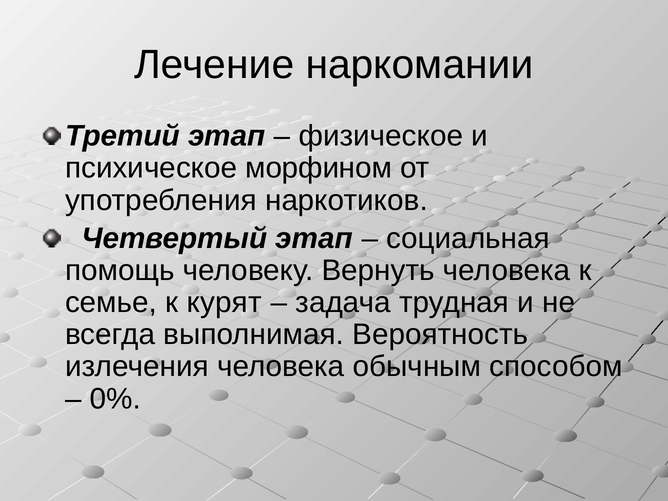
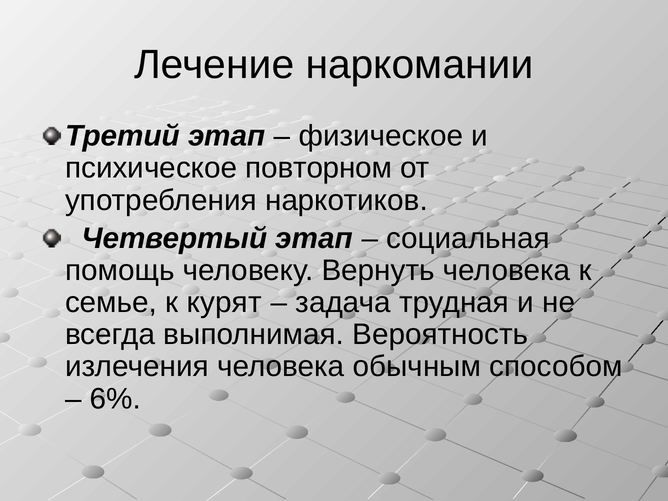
морфином: морфином -> повторном
0%: 0% -> 6%
